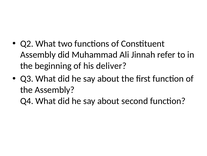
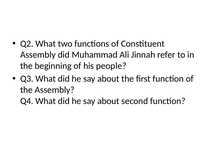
deliver: deliver -> people
